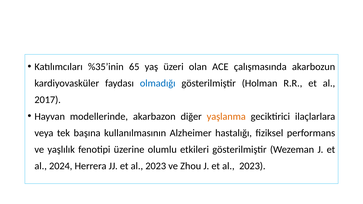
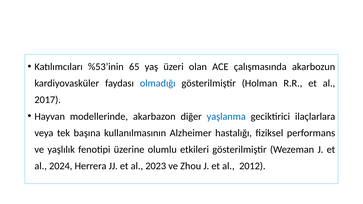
%35’inin: %35’inin -> %53’inin
yaşlanma colour: orange -> blue
J et al 2023: 2023 -> 2012
